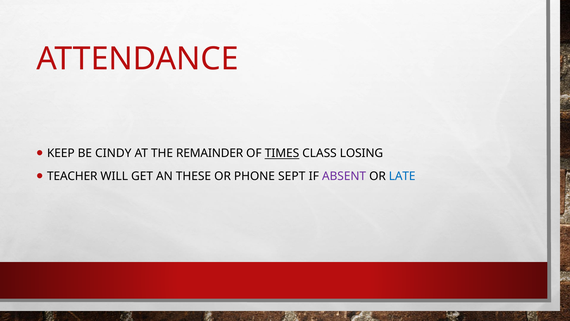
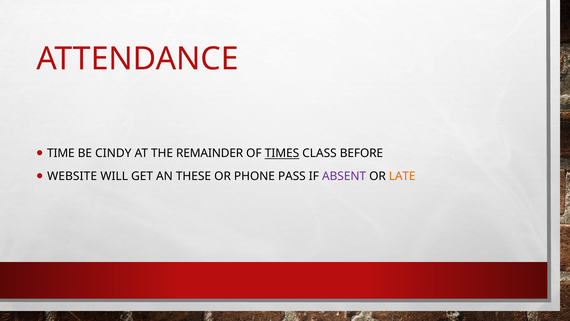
KEEP: KEEP -> TIME
LOSING: LOSING -> BEFORE
TEACHER: TEACHER -> WEBSITE
SEPT: SEPT -> PASS
LATE colour: blue -> orange
